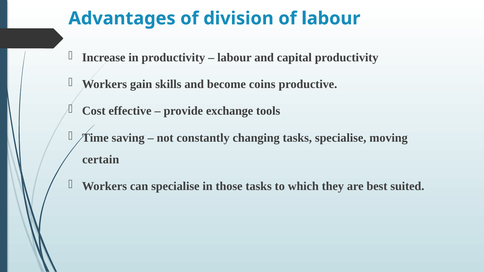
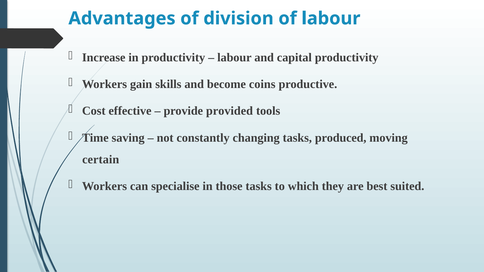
exchange: exchange -> provided
tasks specialise: specialise -> produced
